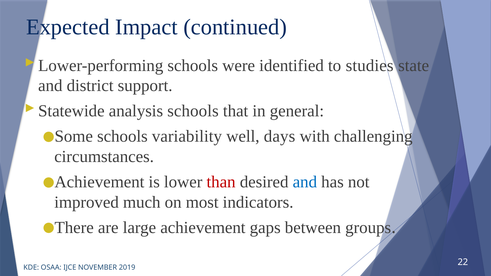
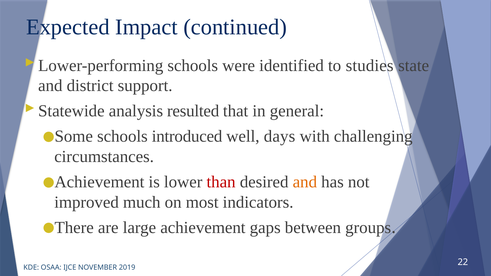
analysis schools: schools -> resulted
variability: variability -> introduced
and at (305, 182) colour: blue -> orange
